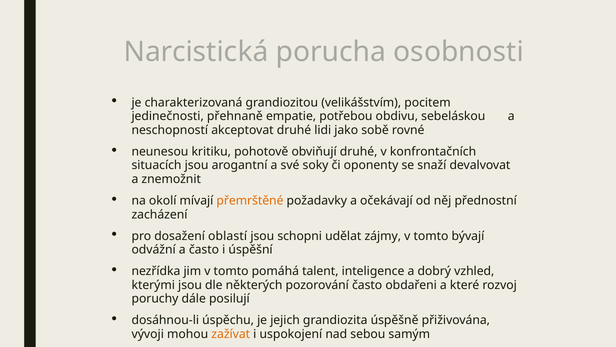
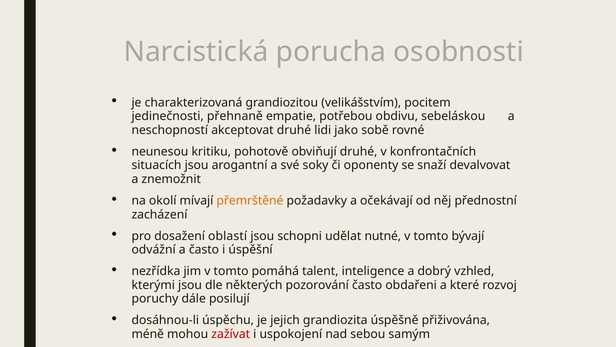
zájmy: zájmy -> nutné
vývoji: vývoji -> méně
zažívat colour: orange -> red
